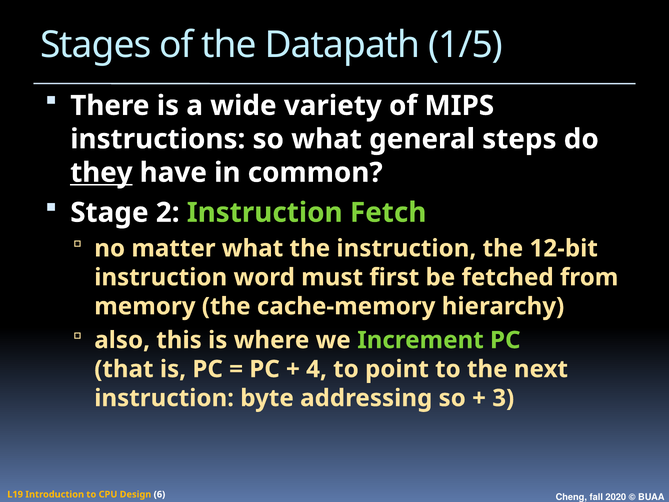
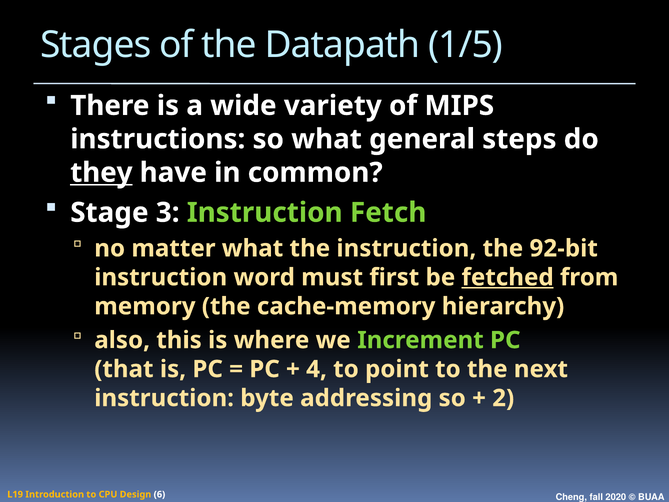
2: 2 -> 3
12-bit: 12-bit -> 92-bit
fetched underline: none -> present
3: 3 -> 2
